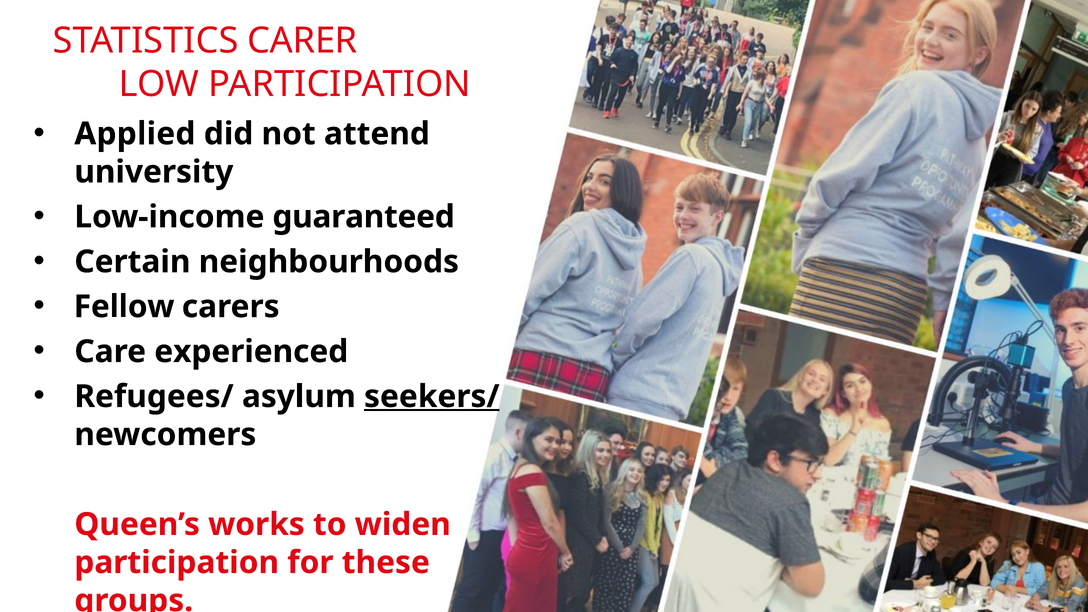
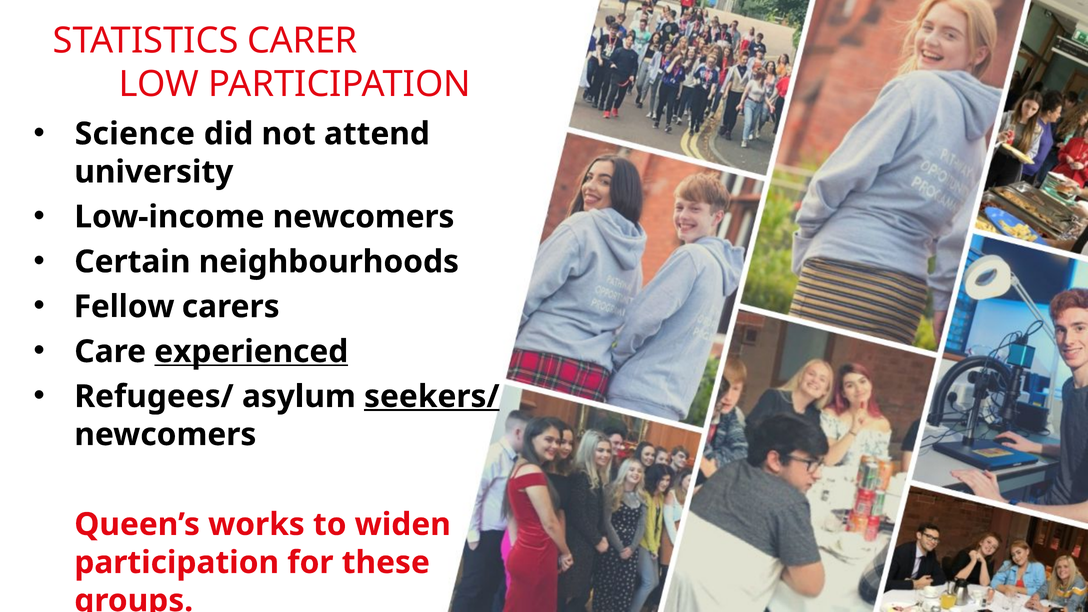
Applied: Applied -> Science
Low-income guaranteed: guaranteed -> newcomers
experienced underline: none -> present
